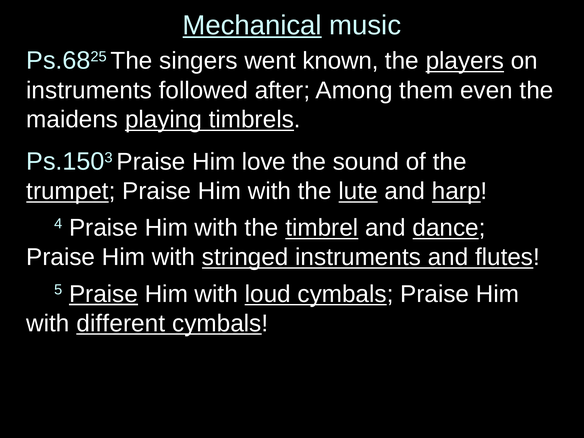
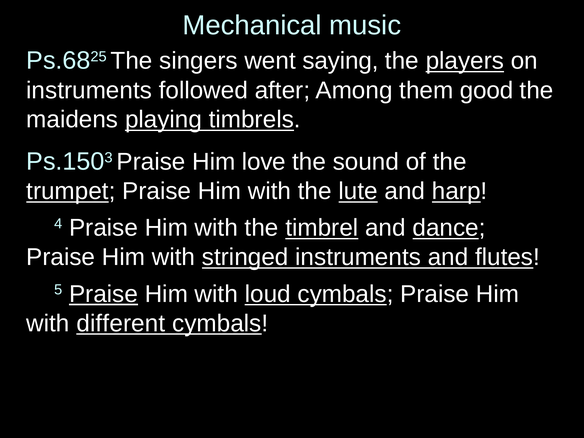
Mechanical underline: present -> none
known: known -> saying
even: even -> good
